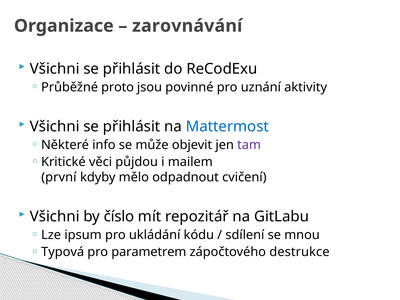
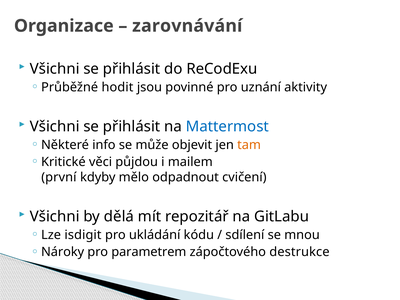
proto: proto -> hodit
tam colour: purple -> orange
číslo: číslo -> dělá
ipsum: ipsum -> isdigit
Typová: Typová -> Nároky
